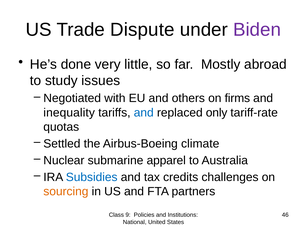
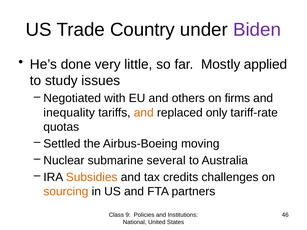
Dispute: Dispute -> Country
abroad: abroad -> applied
and at (144, 113) colour: blue -> orange
climate: climate -> moving
apparel: apparel -> several
Subsidies colour: blue -> orange
